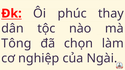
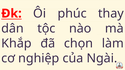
Tông: Tông -> Khắp
